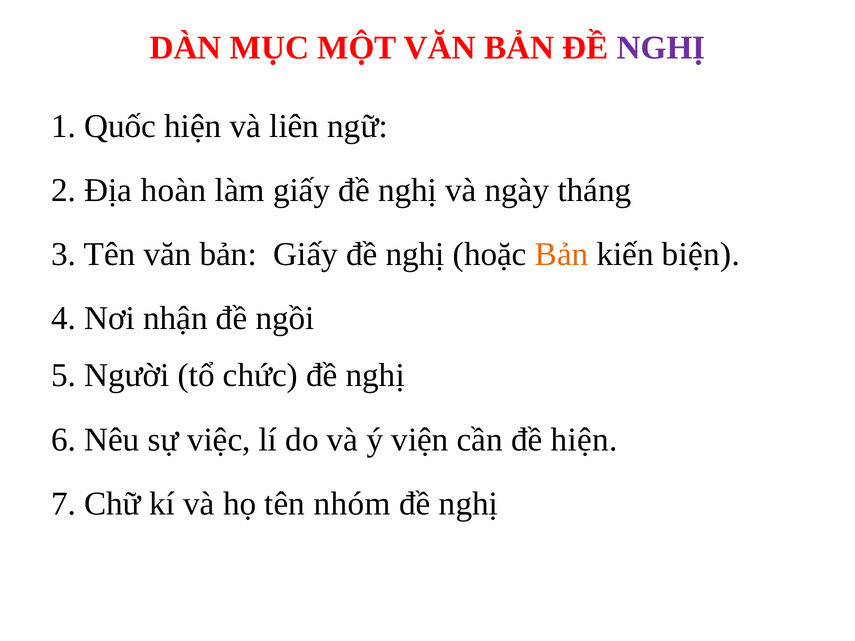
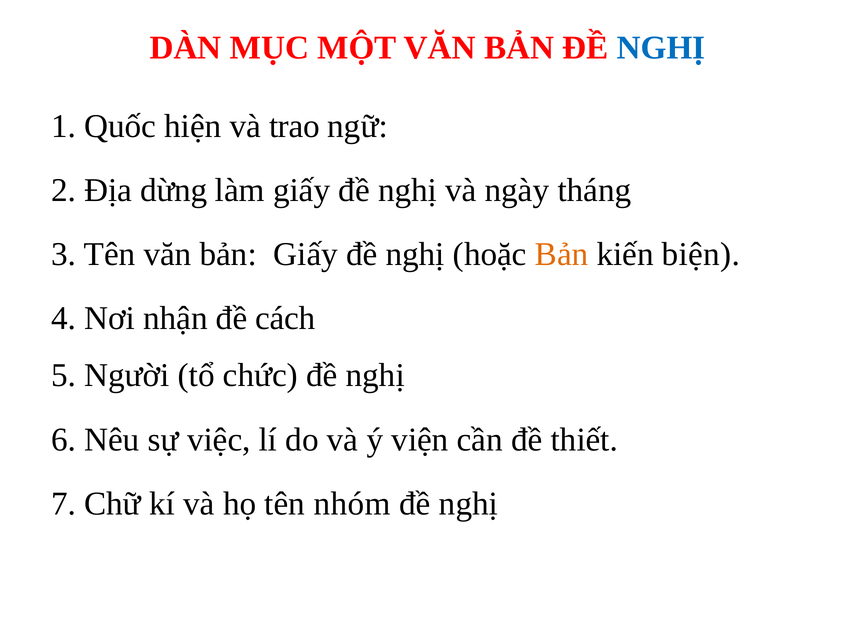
NGHỊ at (661, 48) colour: purple -> blue
liên: liên -> trao
hoàn: hoàn -> dừng
ngồi: ngồi -> cách
đề hiện: hiện -> thiết
